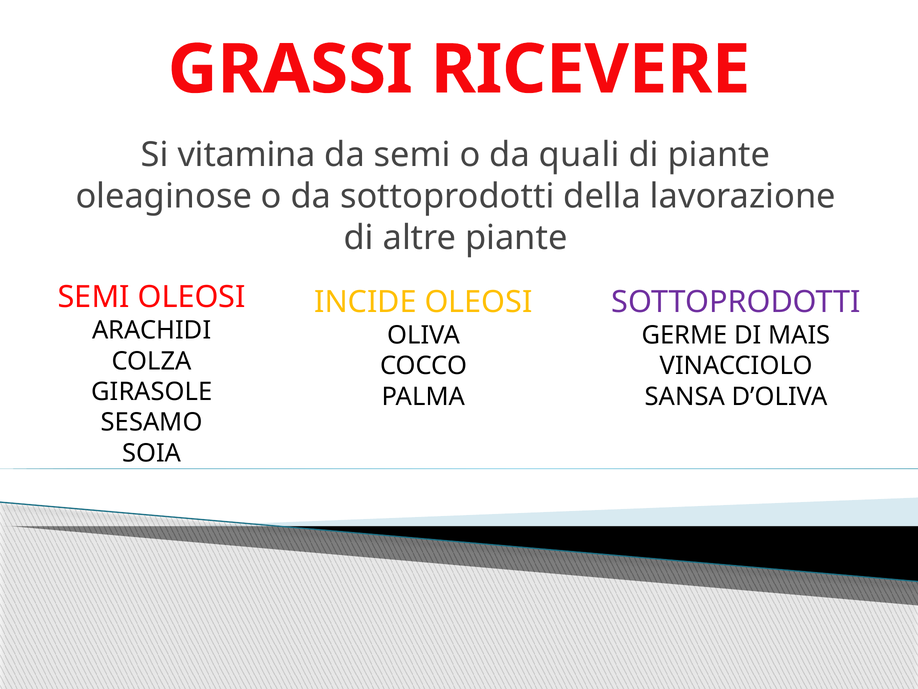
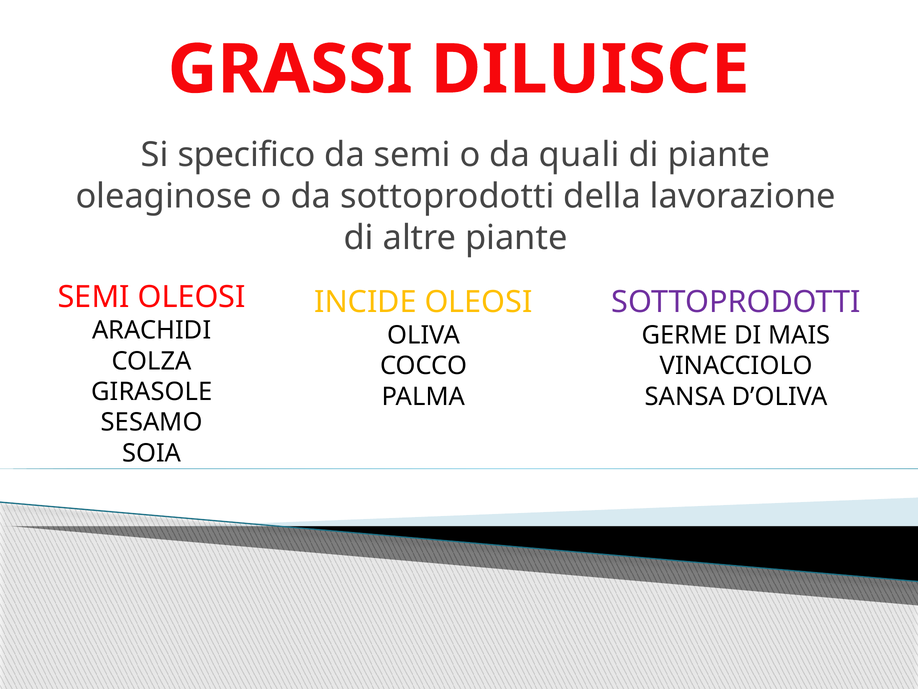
RICEVERE: RICEVERE -> DILUISCE
vitamina: vitamina -> specifico
